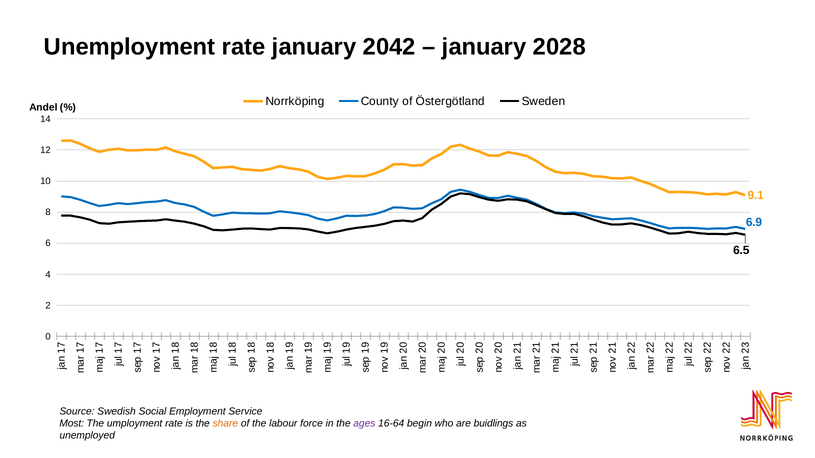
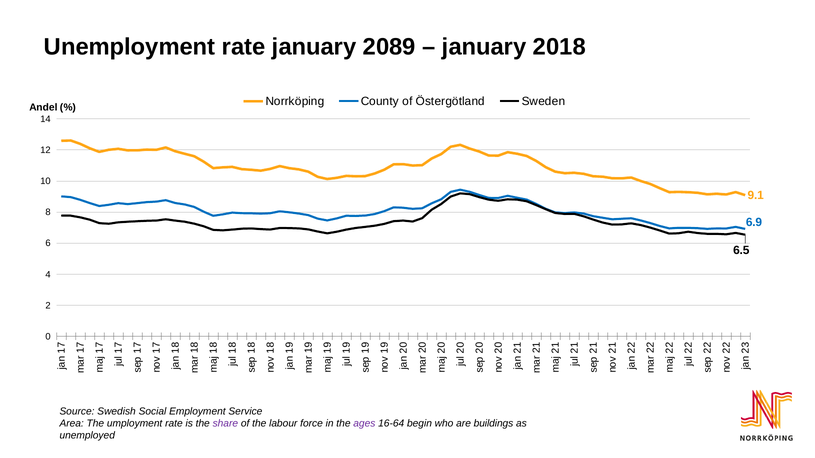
2042: 2042 -> 2089
2028: 2028 -> 2018
Most: Most -> Area
share colour: orange -> purple
buidlings: buidlings -> buildings
